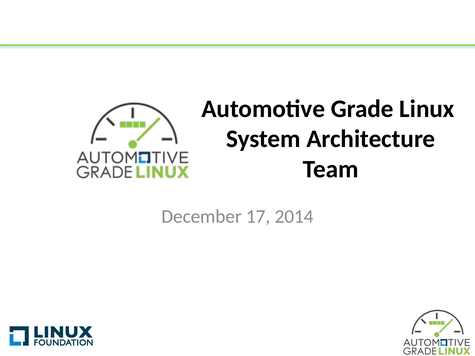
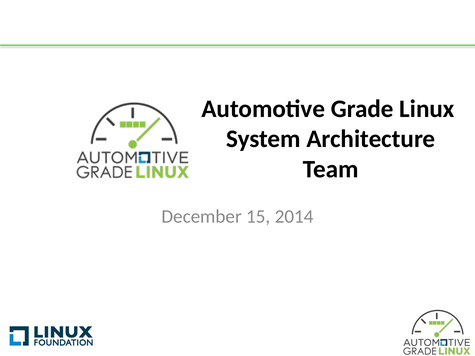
17: 17 -> 15
